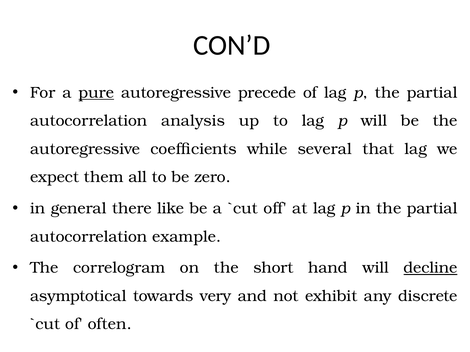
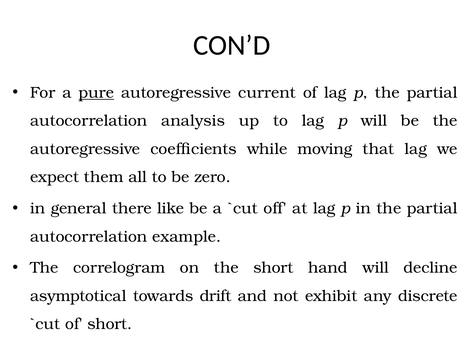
precede: precede -> current
several: several -> moving
decline underline: present -> none
very: very -> drift
of often: often -> short
